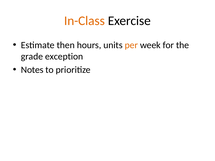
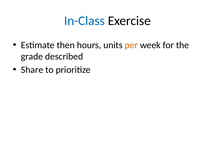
In-Class colour: orange -> blue
exception: exception -> described
Notes: Notes -> Share
